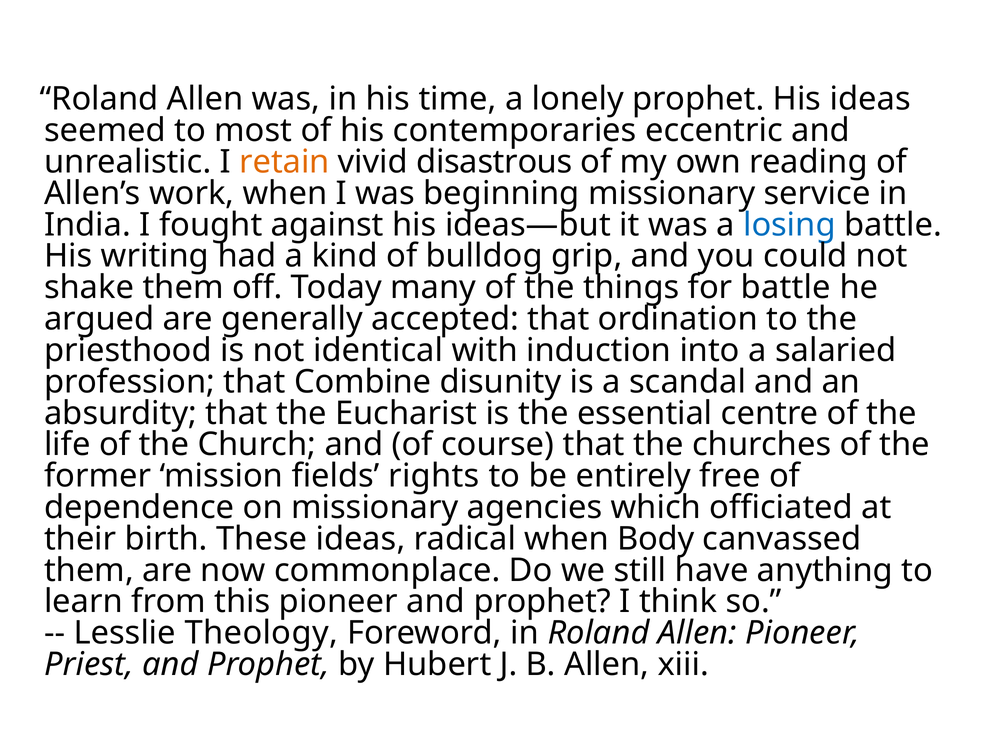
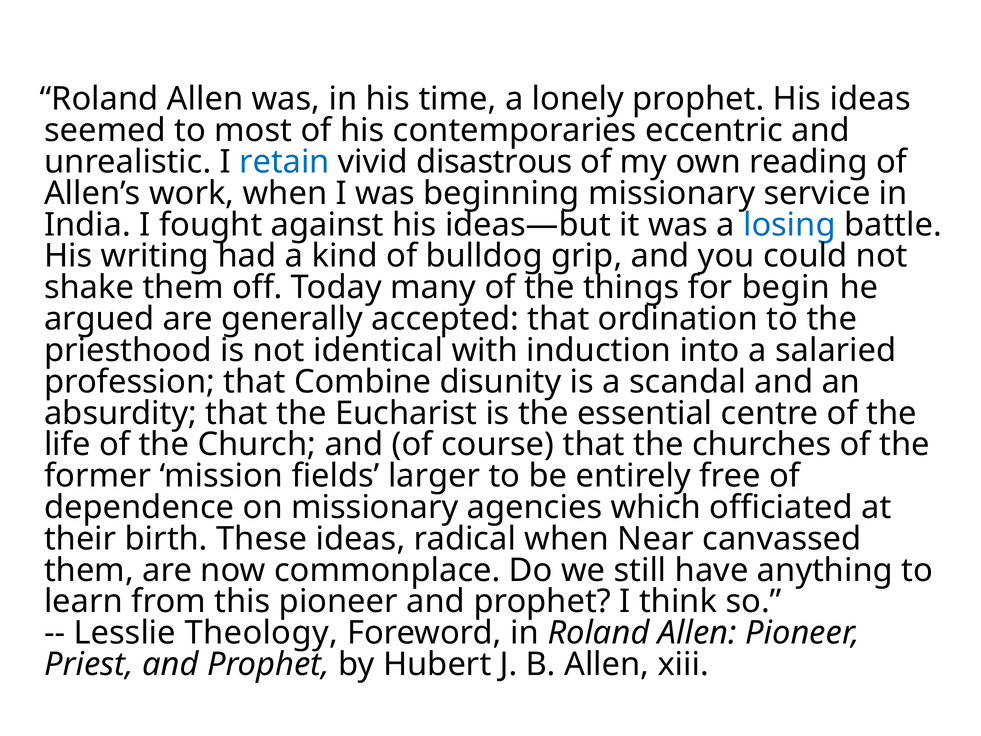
retain colour: orange -> blue
for battle: battle -> begin
rights: rights -> larger
Body: Body -> Near
